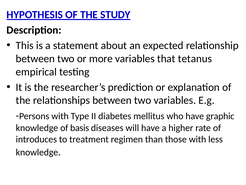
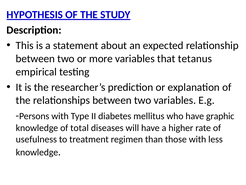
basis: basis -> total
introduces: introduces -> usefulness
